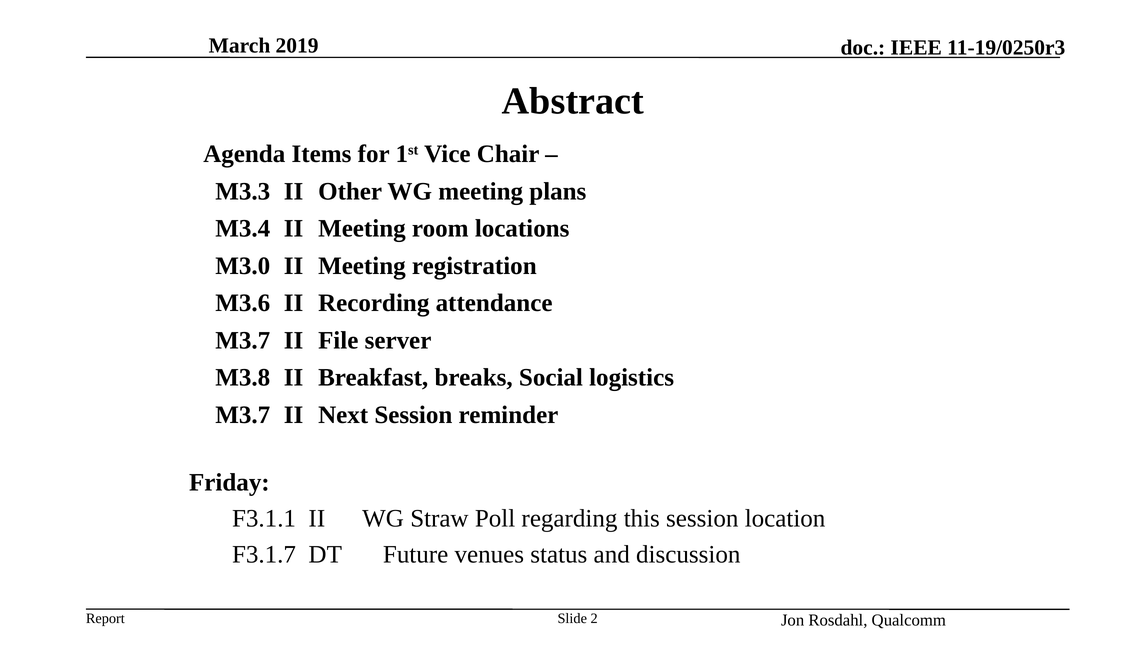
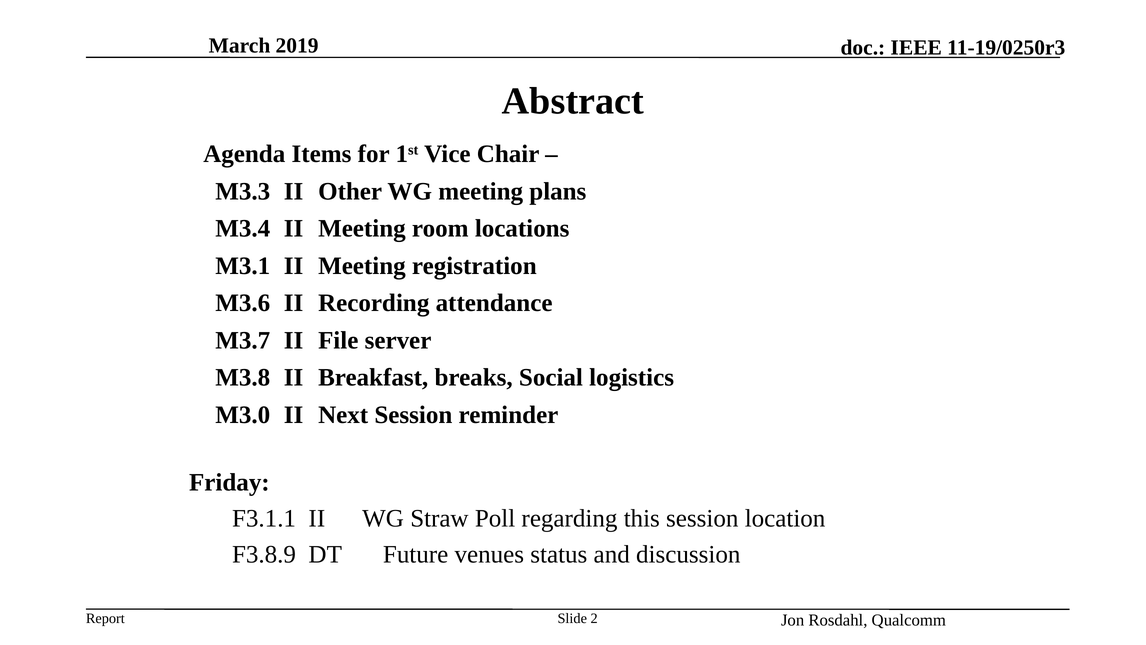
M3.0: M3.0 -> M3.1
M3.7 at (243, 415): M3.7 -> M3.0
F3.1.7: F3.1.7 -> F3.8.9
